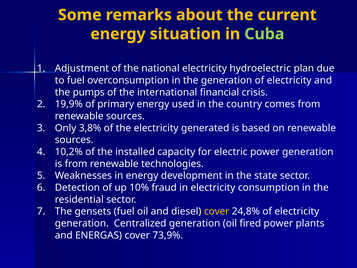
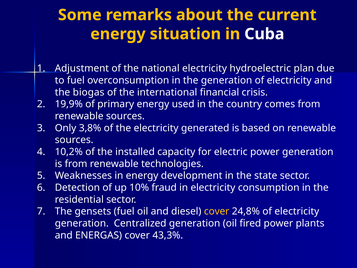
Cuba colour: light green -> white
pumps: pumps -> biogas
73,9%: 73,9% -> 43,3%
